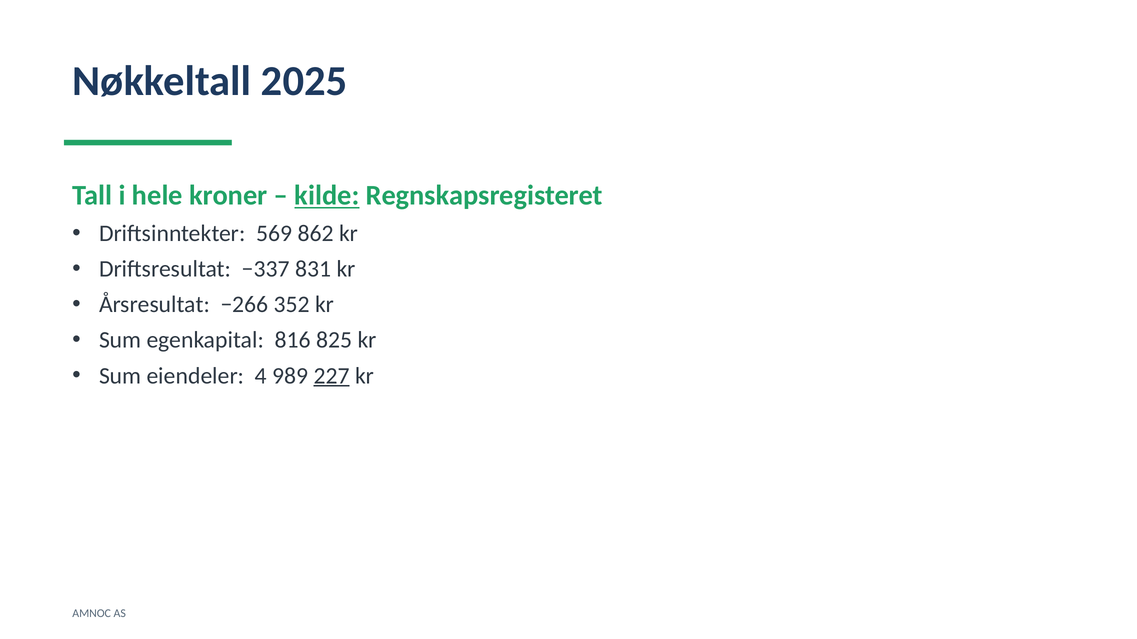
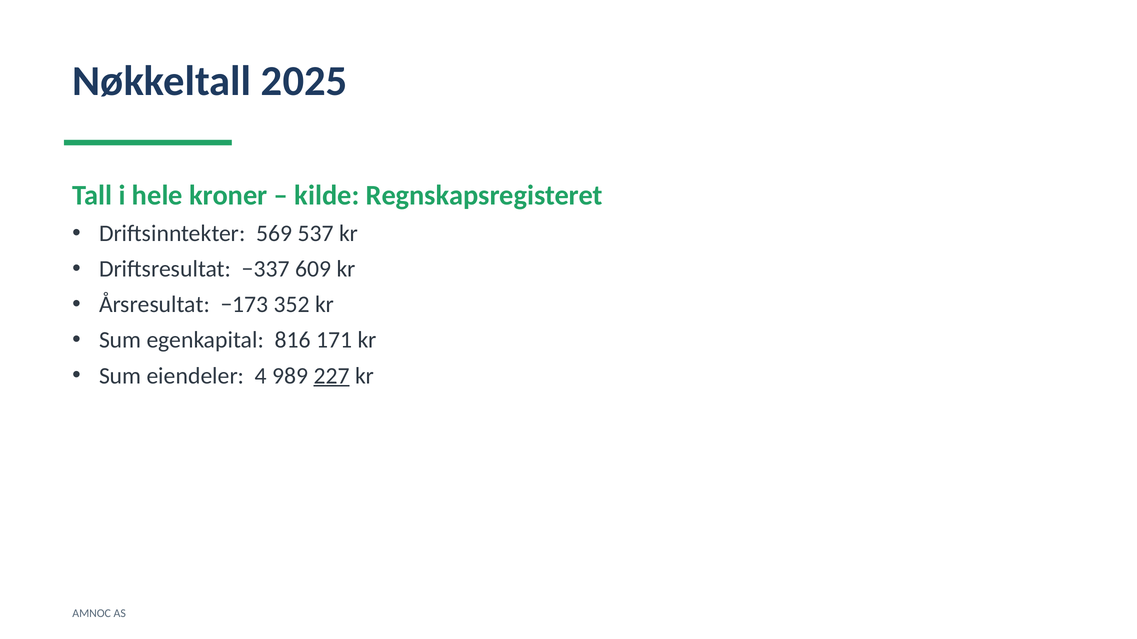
kilde underline: present -> none
862: 862 -> 537
831: 831 -> 609
−266: −266 -> −173
825: 825 -> 171
